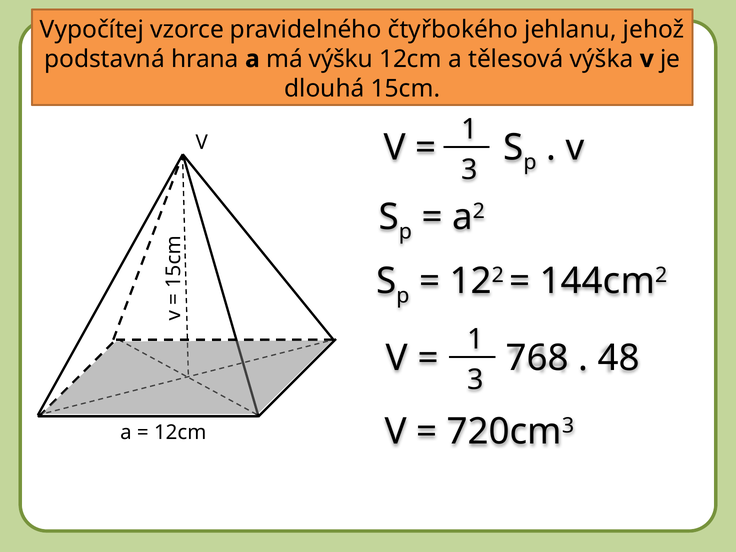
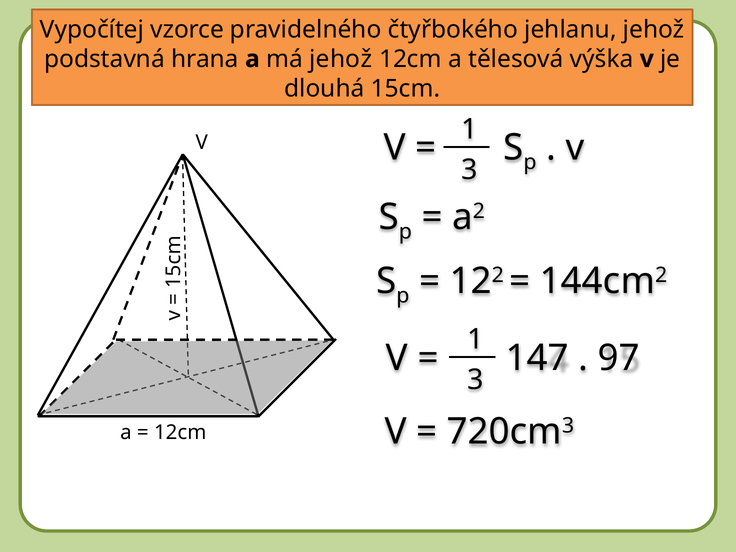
má výšku: výšku -> jehož
768: 768 -> 147
48: 48 -> 97
